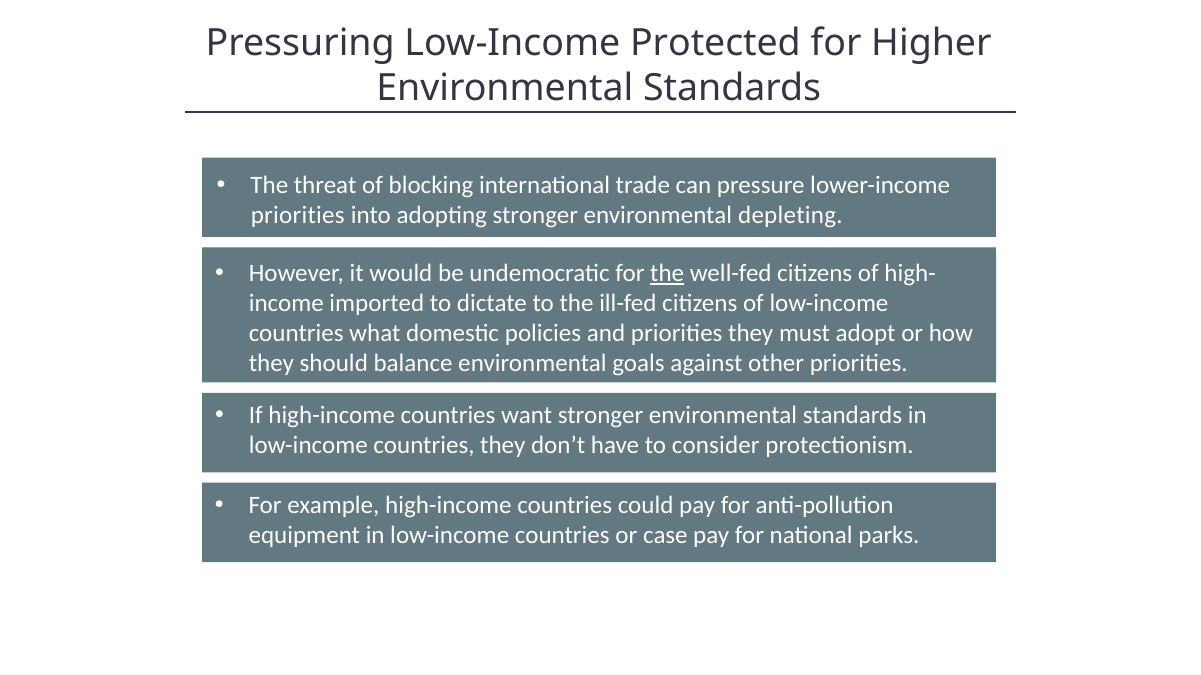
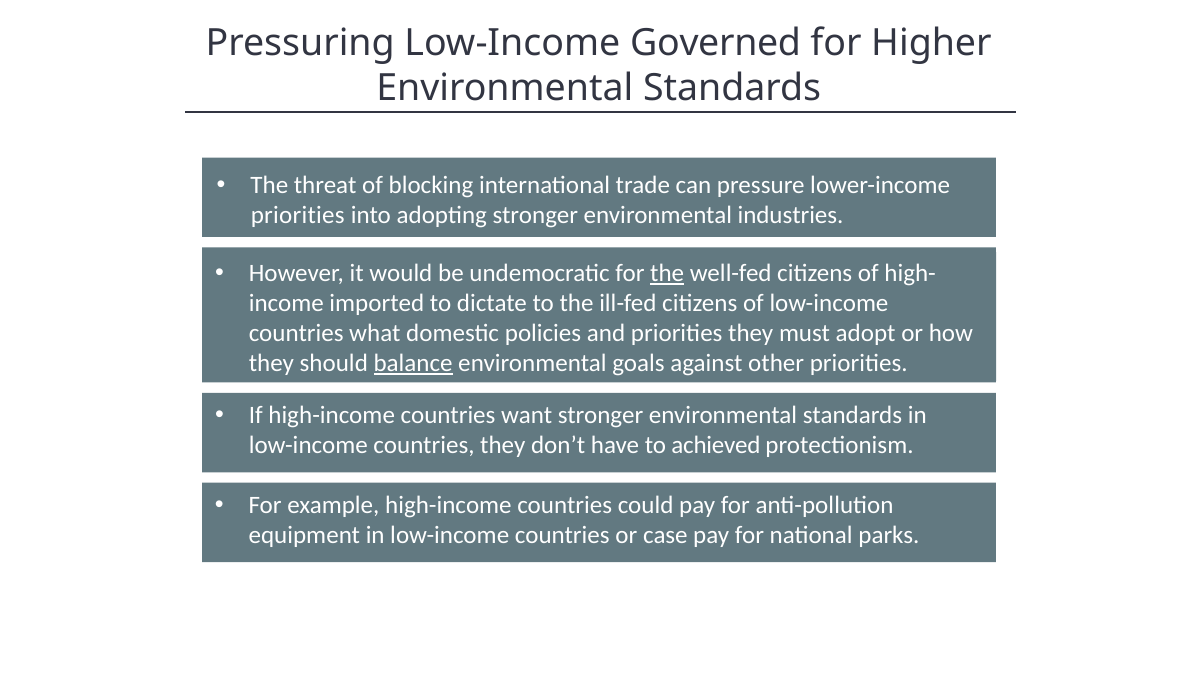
Protected: Protected -> Governed
depleting: depleting -> industries
balance underline: none -> present
consider: consider -> achieved
